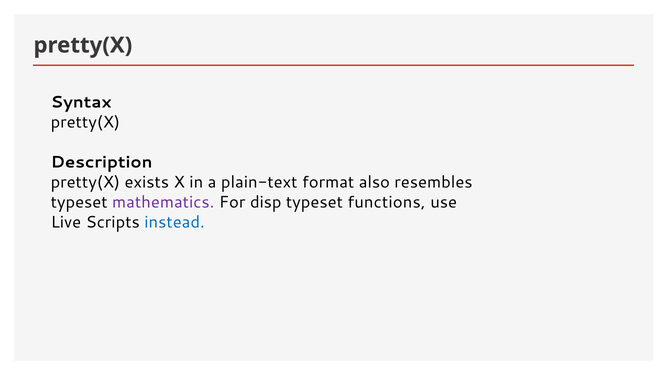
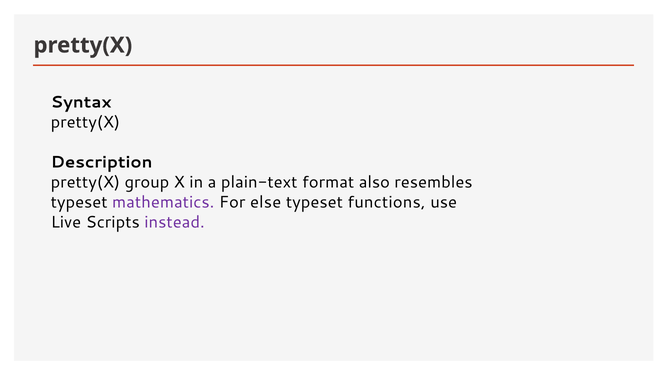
exists: exists -> group
disp: disp -> else
instead colour: blue -> purple
